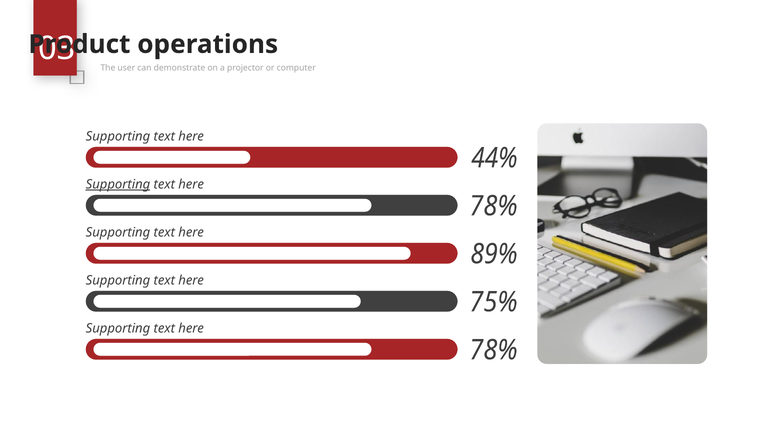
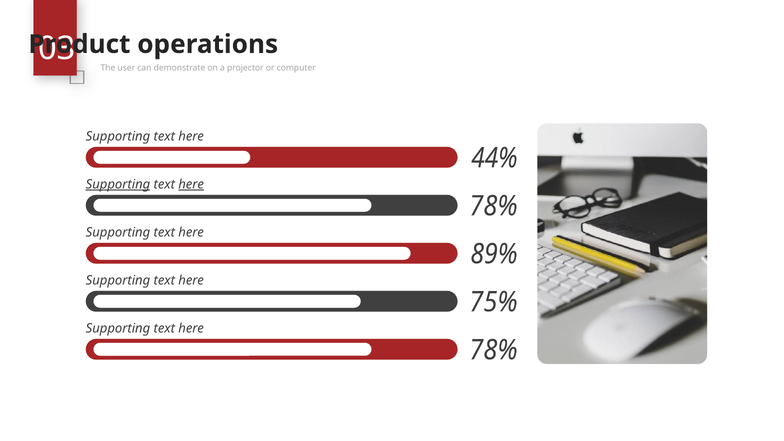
here at (191, 184) underline: none -> present
